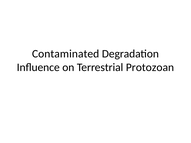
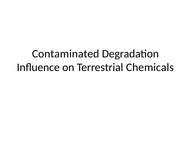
Protozoan: Protozoan -> Chemicals
